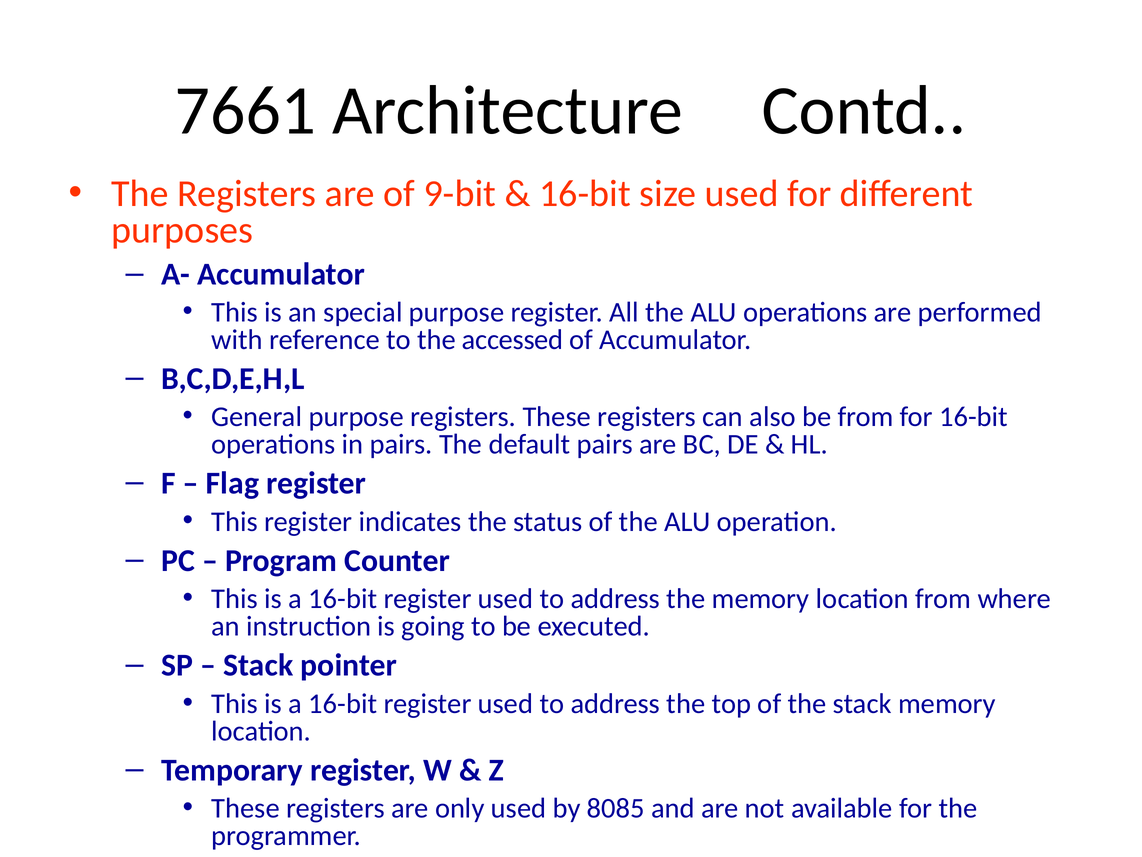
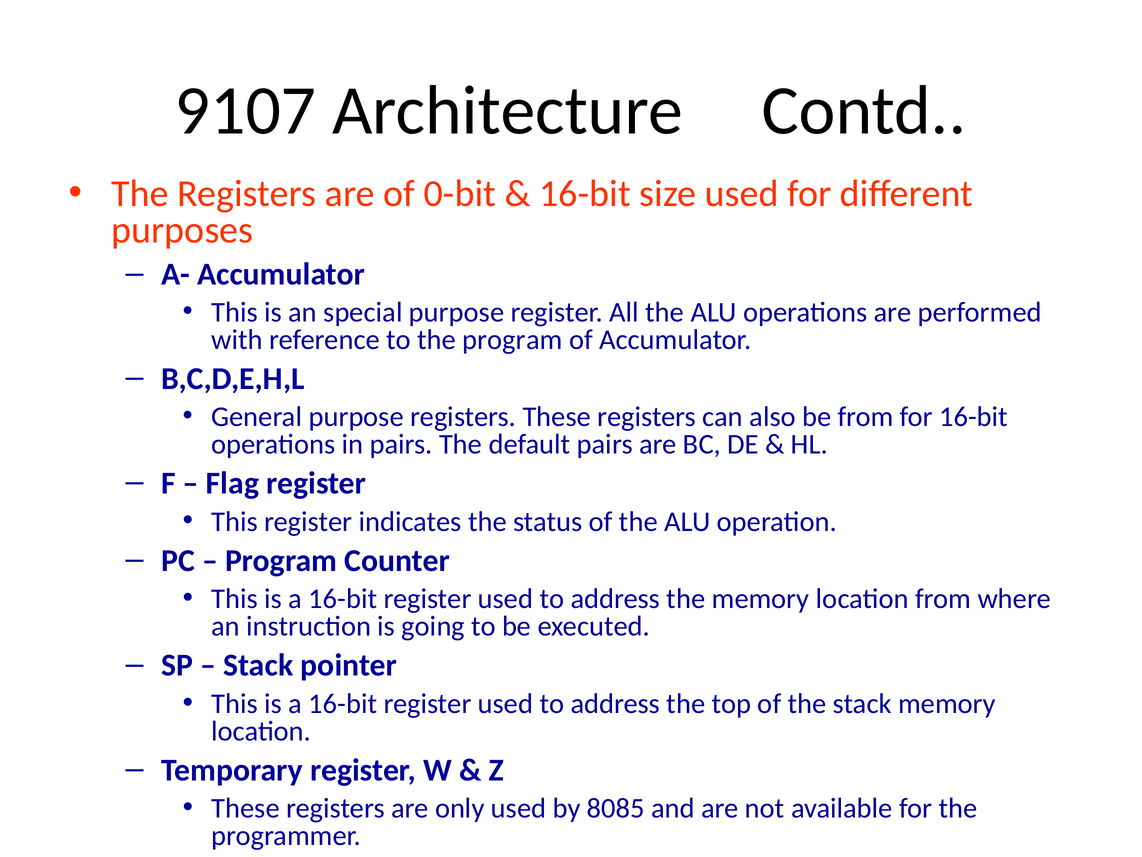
7661: 7661 -> 9107
9-bit: 9-bit -> 0-bit
the accessed: accessed -> program
